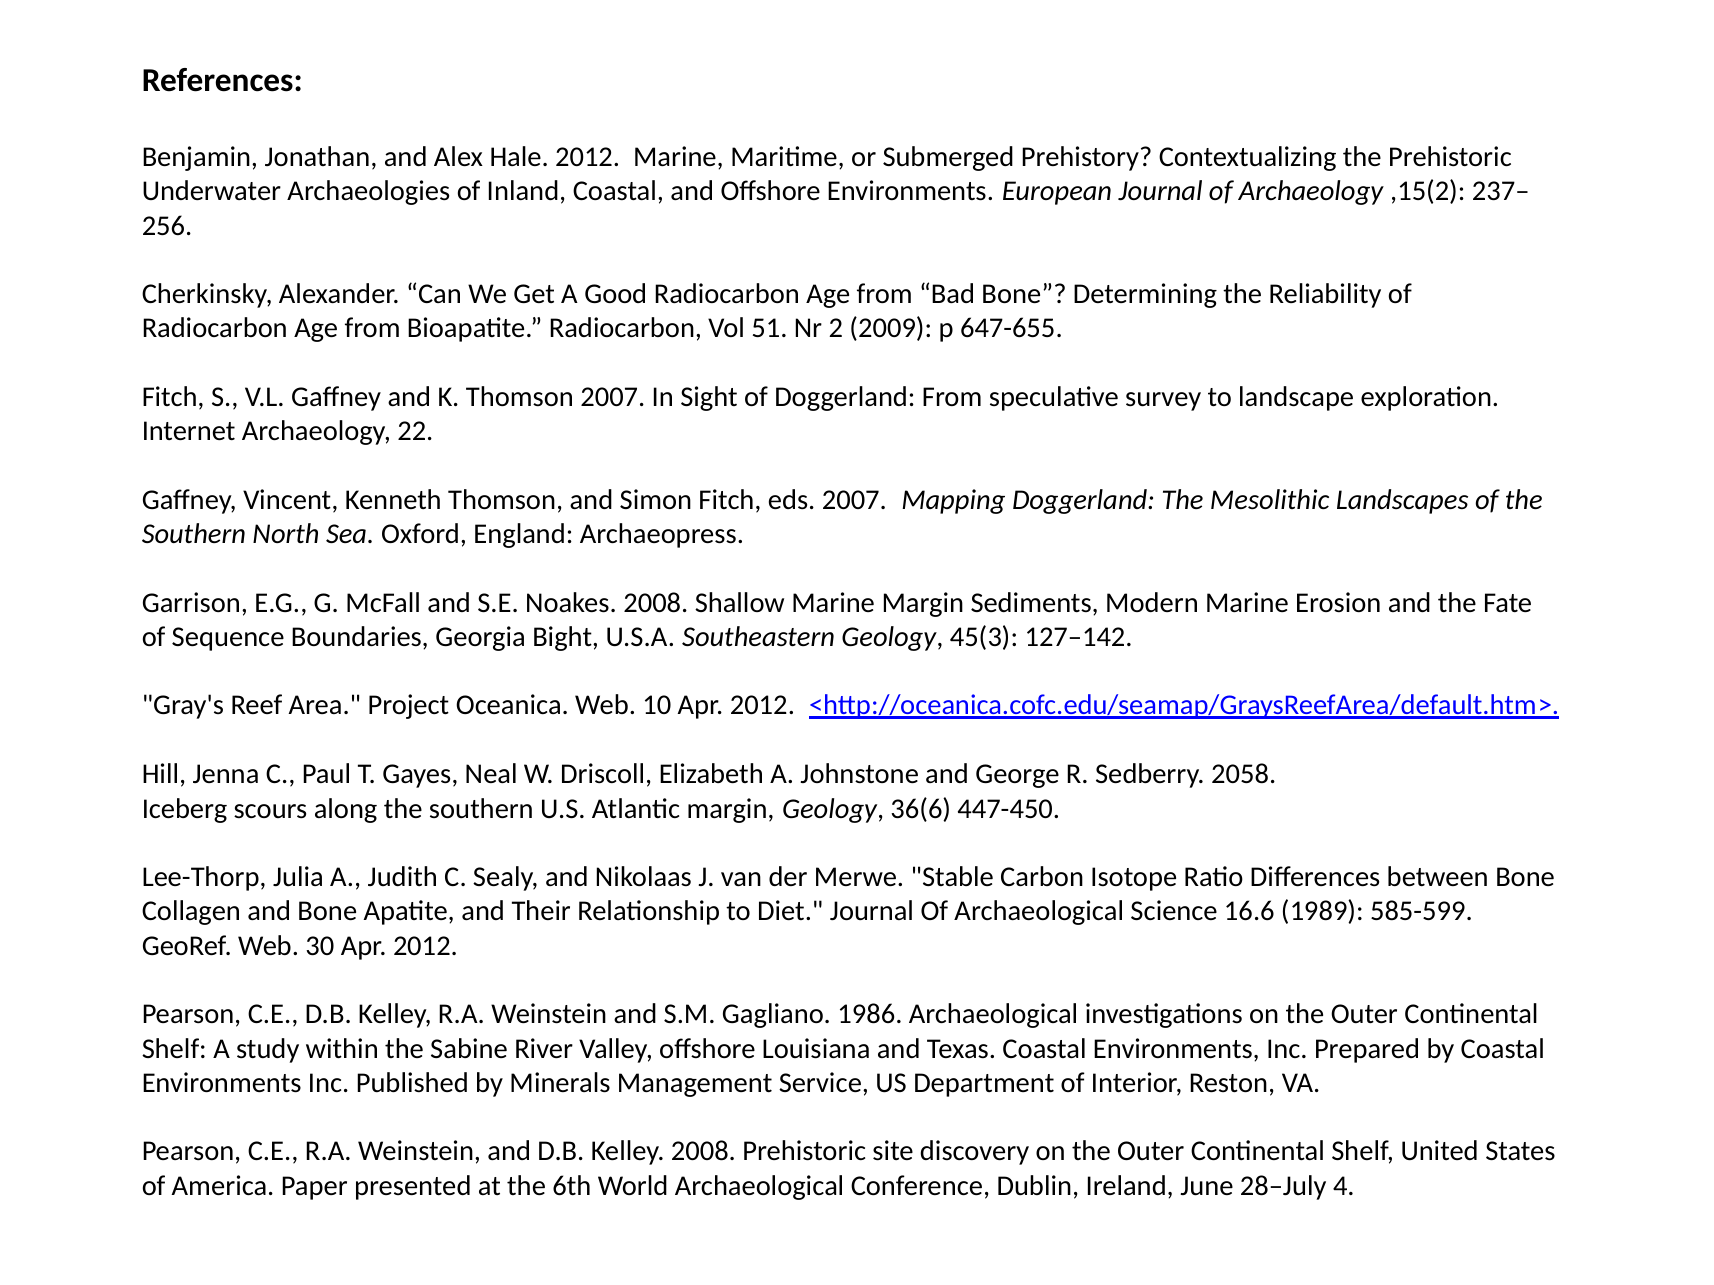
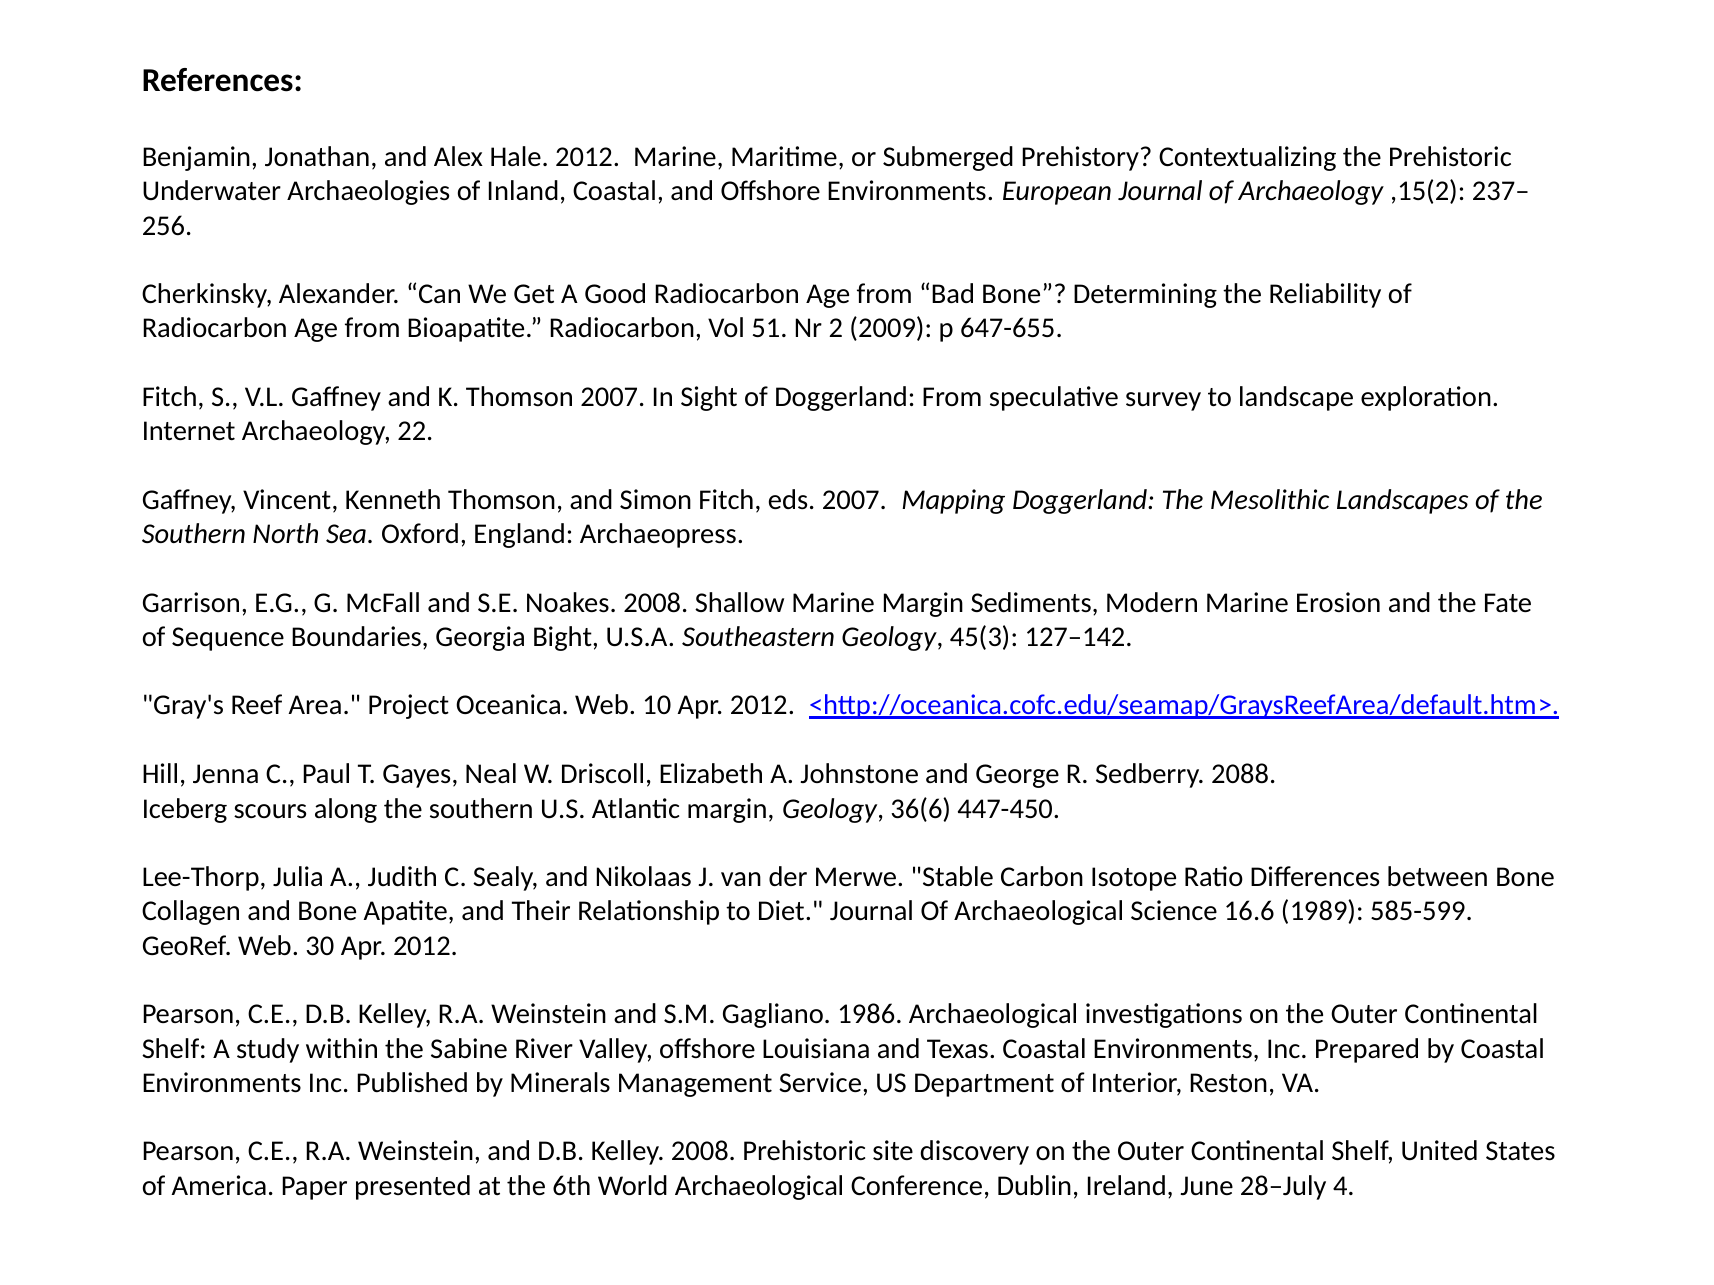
2058: 2058 -> 2088
